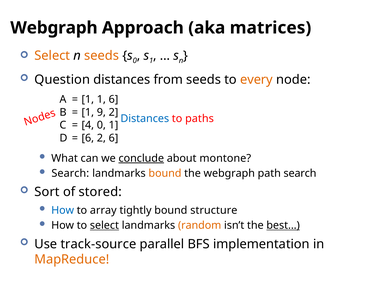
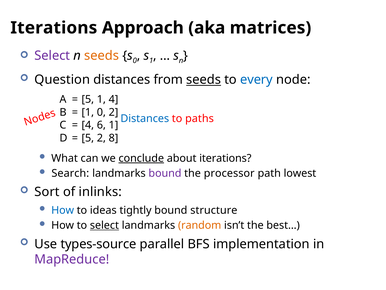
Webgraph at (54, 28): Webgraph -> Iterations
Select at (52, 56) colour: orange -> purple
seeds at (204, 80) underline: none -> present
every colour: orange -> blue
1 at (88, 99): 1 -> 5
1 6: 6 -> 4
1 9: 9 -> 0
4 0: 0 -> 6
6 at (88, 138): 6 -> 5
2 6: 6 -> 8
about montone: montone -> iterations
bound at (165, 173) colour: orange -> purple
the webgraph: webgraph -> processor
path search: search -> lowest
stored: stored -> inlinks
array: array -> ideas
best… underline: present -> none
track-source: track-source -> types-source
MapReduce colour: orange -> purple
